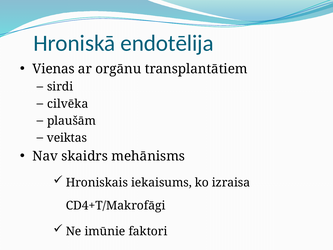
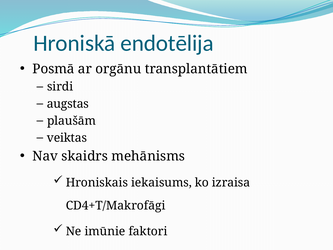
Vienas: Vienas -> Posmā
cilvēka: cilvēka -> augstas
